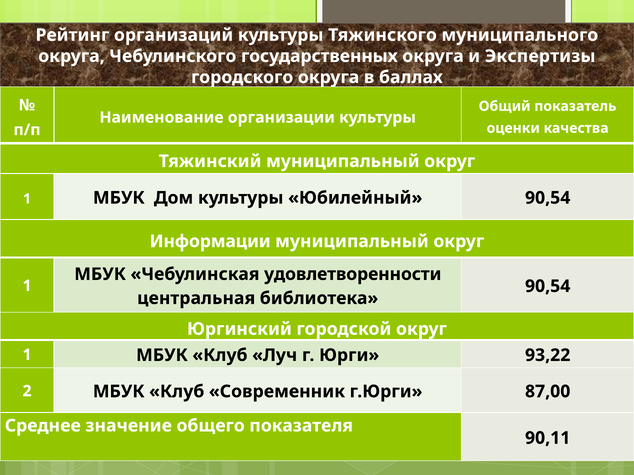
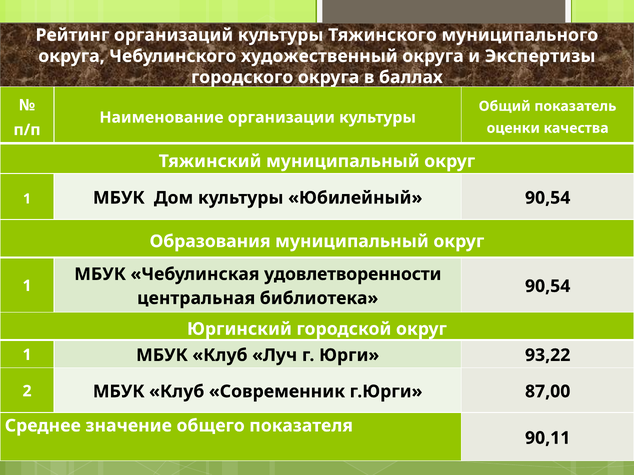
государственных: государственных -> художественный
Информации: Информации -> Образования
